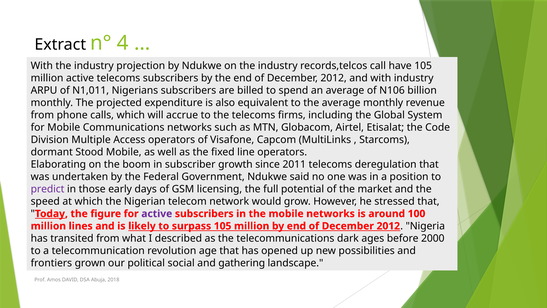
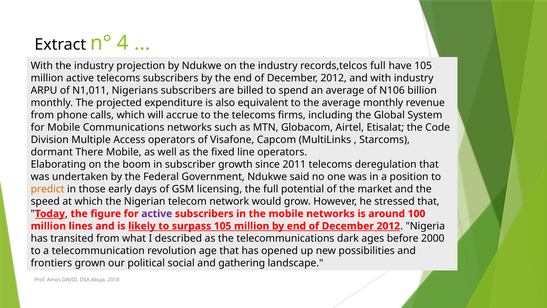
records,telcos call: call -> full
Stood: Stood -> There
predict colour: purple -> orange
